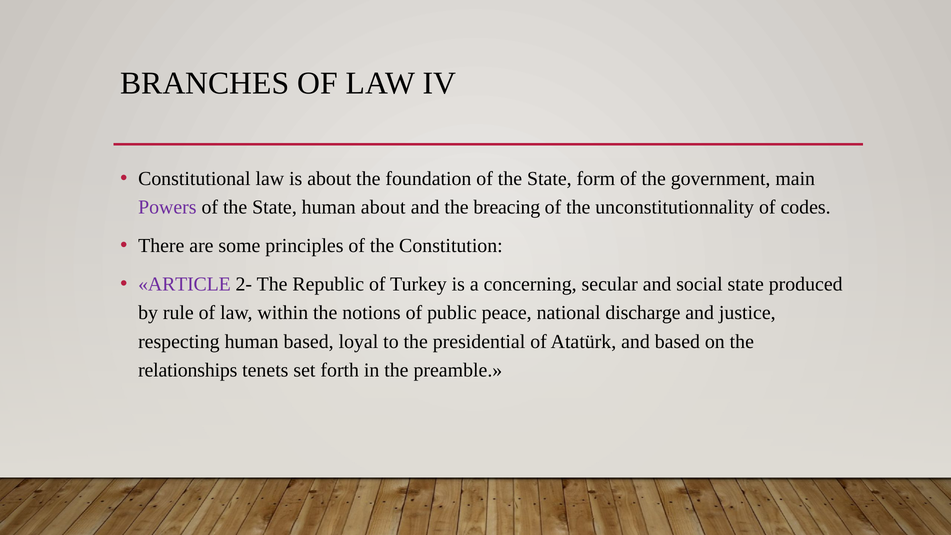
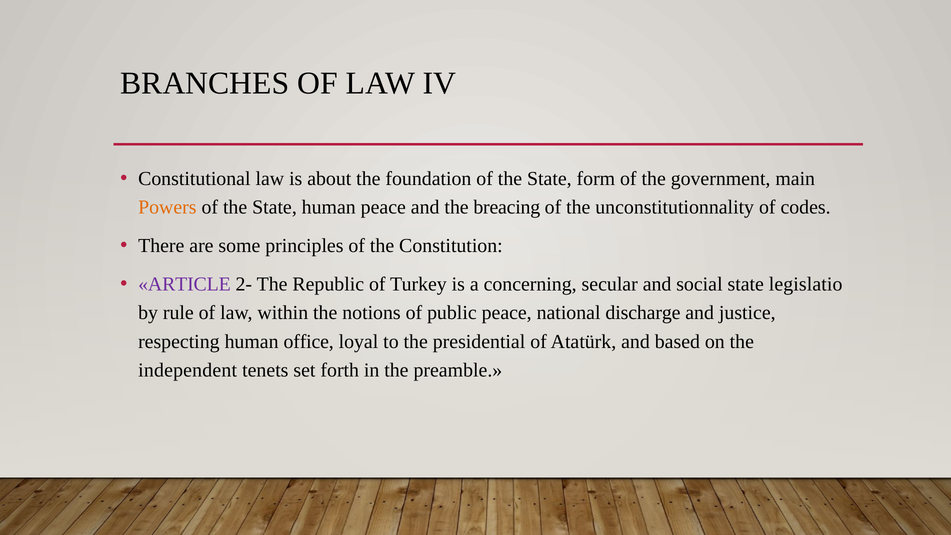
Powers colour: purple -> orange
human about: about -> peace
produced: produced -> legislatio
human based: based -> office
relationships: relationships -> independent
